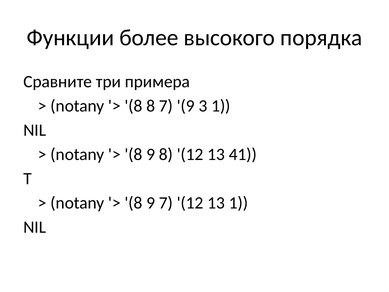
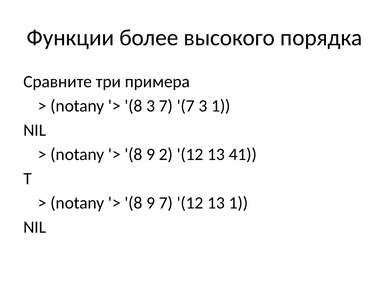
8 8: 8 -> 3
7 9: 9 -> 7
9 8: 8 -> 2
